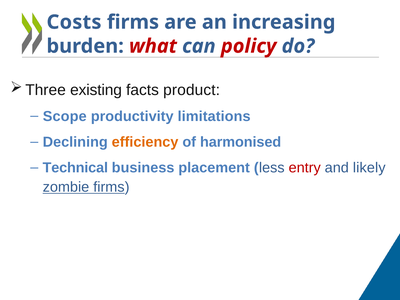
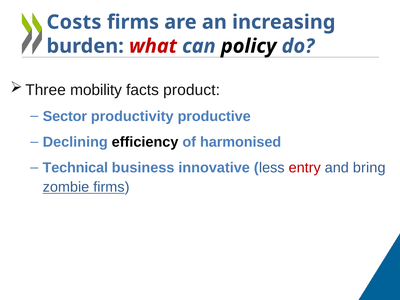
policy colour: red -> black
existing: existing -> mobility
Scope: Scope -> Sector
limitations: limitations -> productive
efficiency colour: orange -> black
placement: placement -> innovative
likely: likely -> bring
